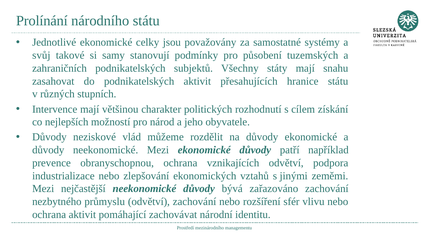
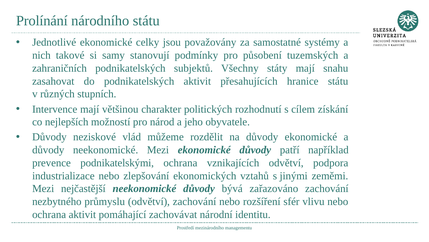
svůj: svůj -> nich
obranyschopnou: obranyschopnou -> podnikatelskými
